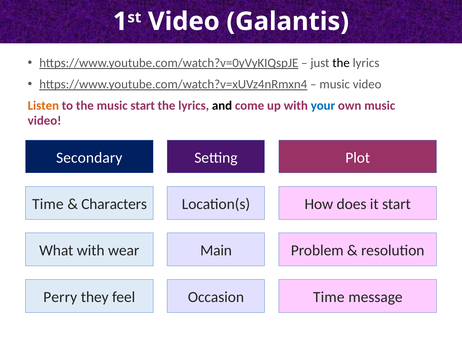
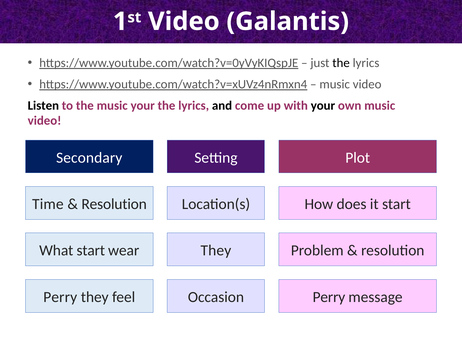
Listen colour: orange -> black
music start: start -> your
your at (323, 106) colour: blue -> black
Characters at (114, 204): Characters -> Resolution
What with: with -> start
Main at (216, 251): Main -> They
Occasion Time: Time -> Perry
